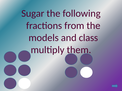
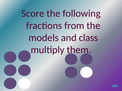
Sugar: Sugar -> Score
